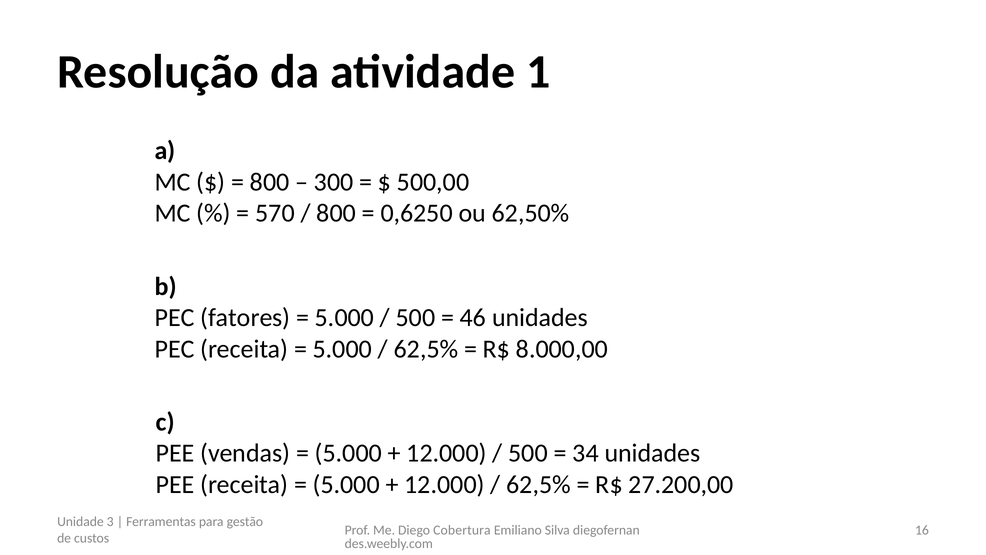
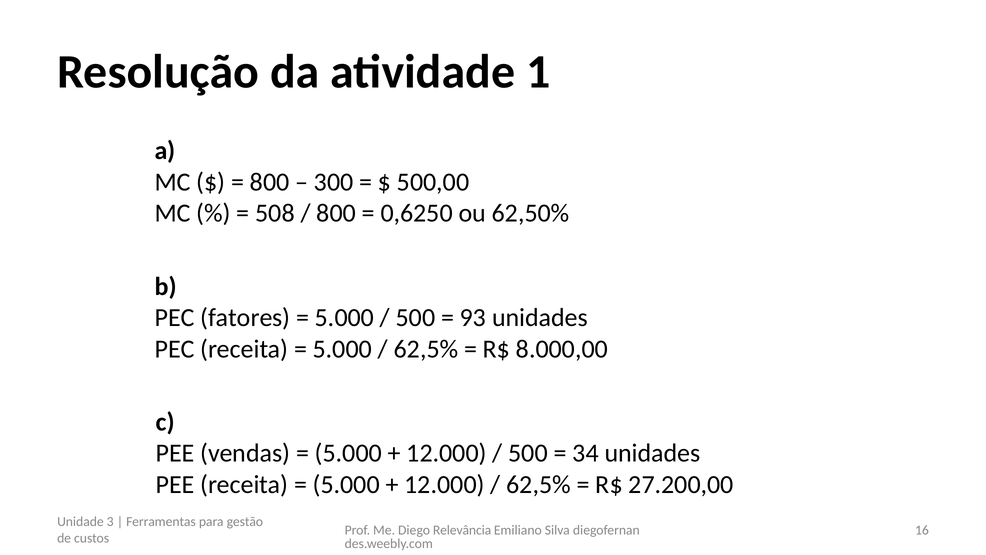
570: 570 -> 508
46: 46 -> 93
Cobertura: Cobertura -> Relevância
